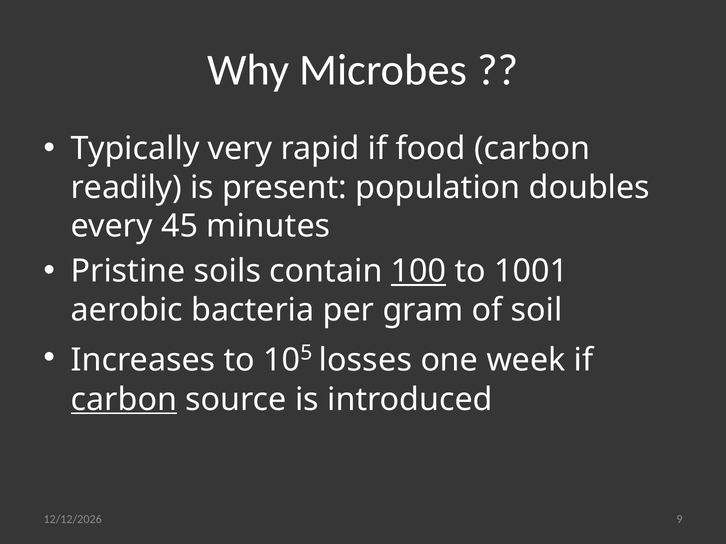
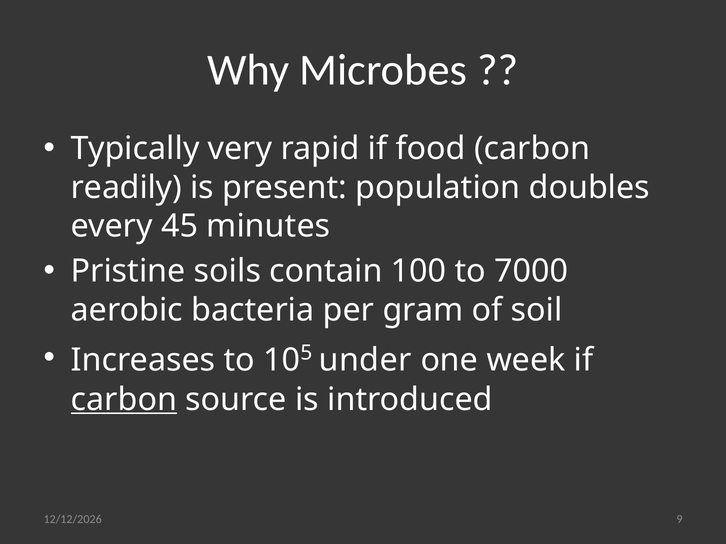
100 underline: present -> none
1001: 1001 -> 7000
losses: losses -> under
